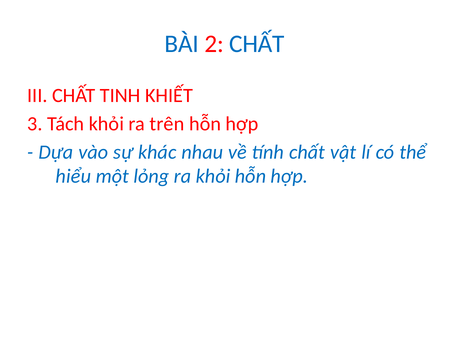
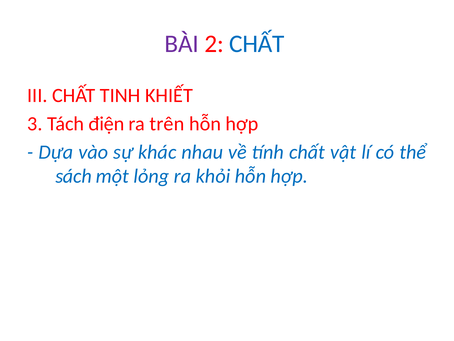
BÀI colour: blue -> purple
Tách khỏi: khỏi -> điện
hiểu: hiểu -> sách
